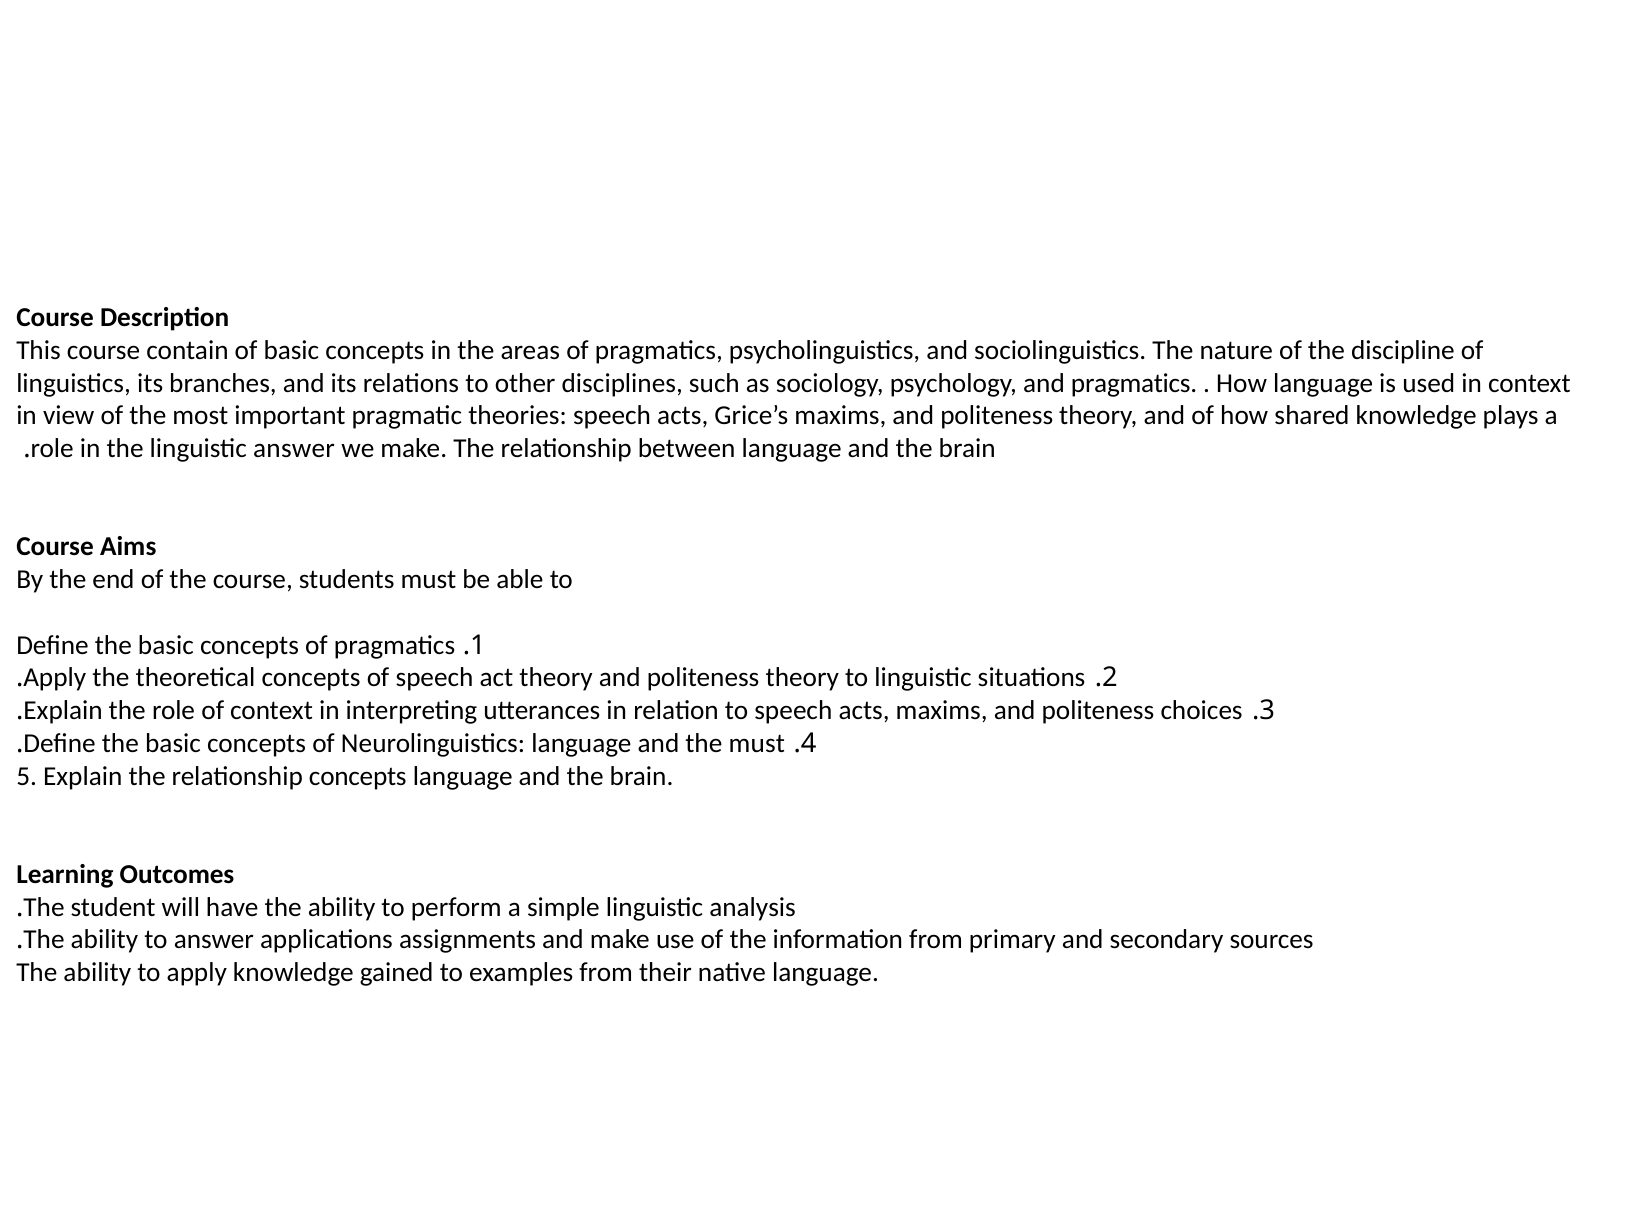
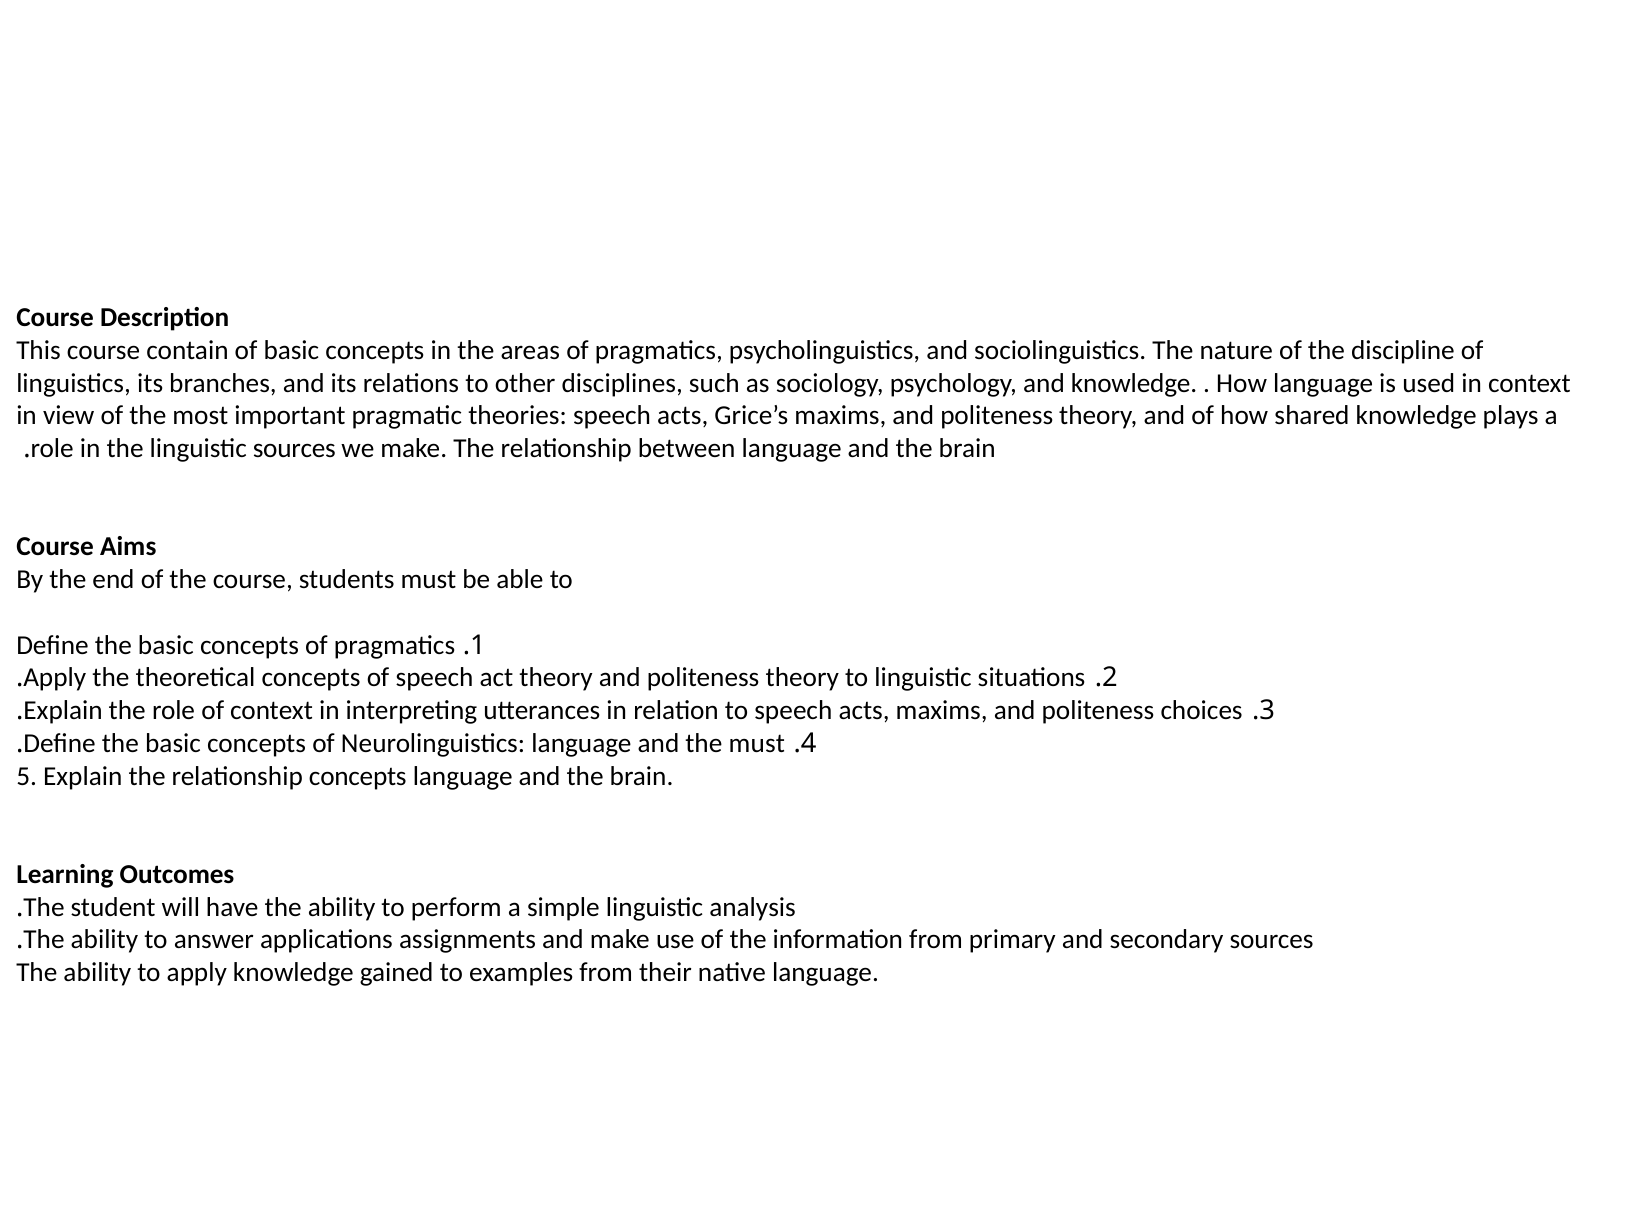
and pragmatics: pragmatics -> knowledge
linguistic answer: answer -> sources
